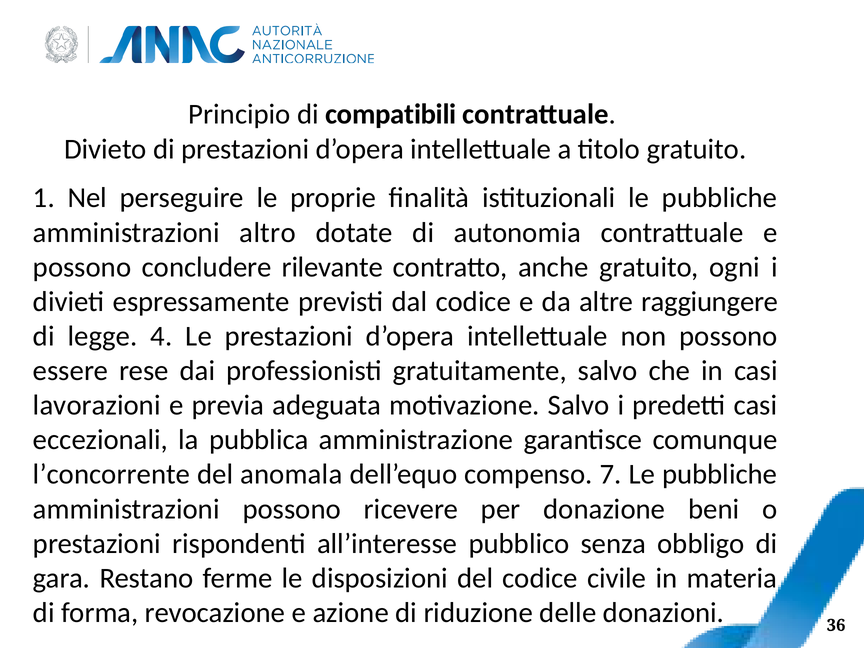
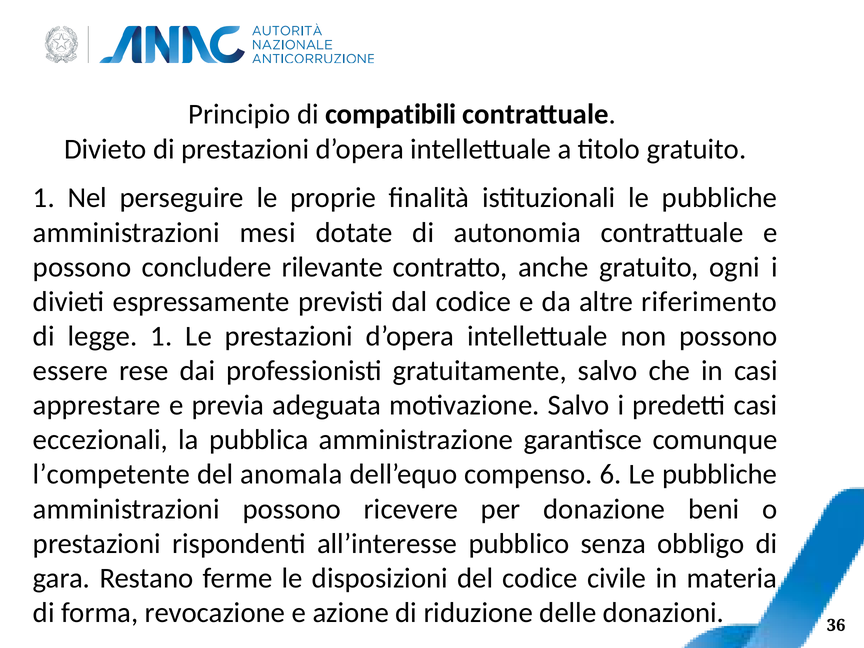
altro: altro -> mesi
raggiungere: raggiungere -> riferimento
legge 4: 4 -> 1
lavorazioni: lavorazioni -> apprestare
l’concorrente: l’concorrente -> l’competente
7: 7 -> 6
